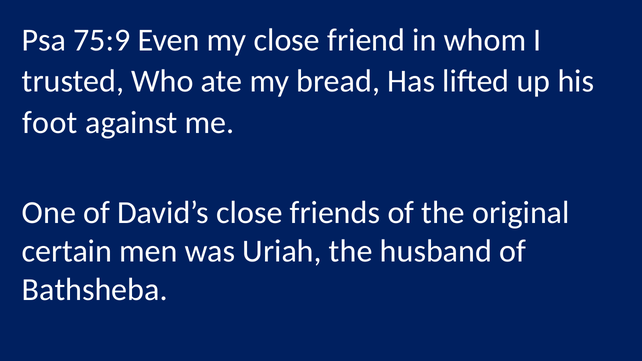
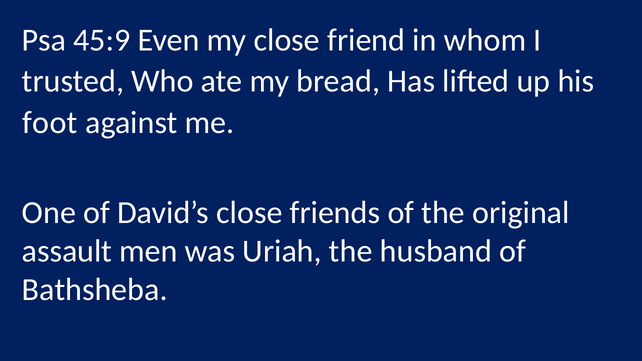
75:9: 75:9 -> 45:9
certain: certain -> assault
